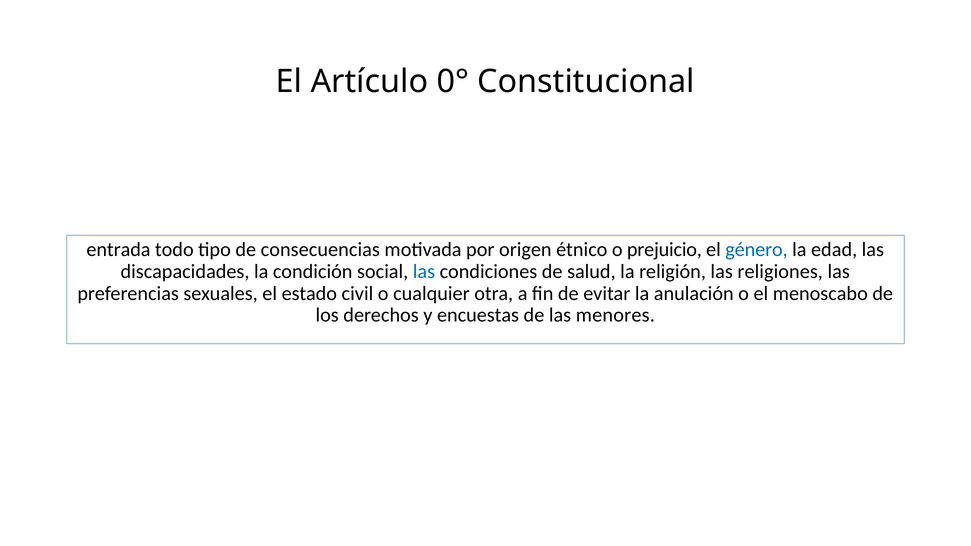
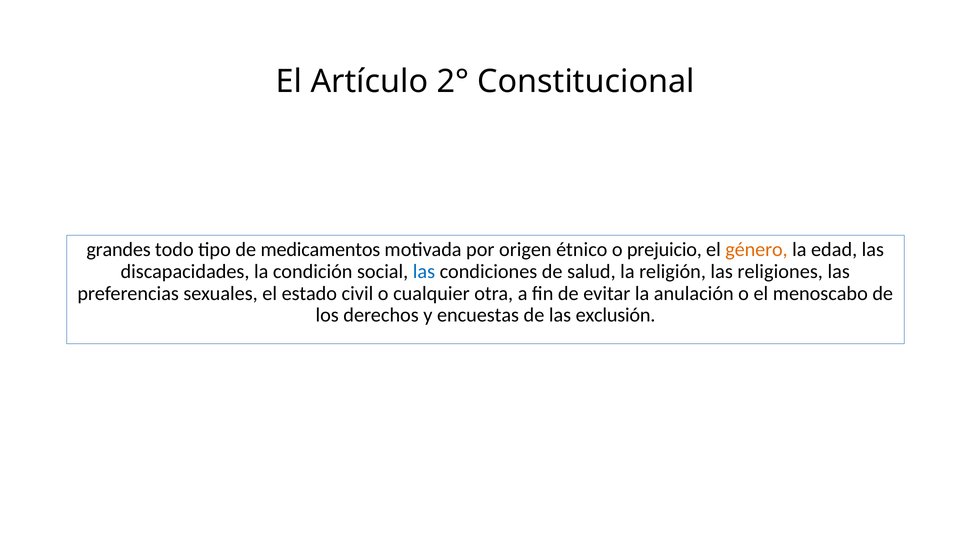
0°: 0° -> 2°
entrada: entrada -> grandes
consecuencias: consecuencias -> medicamentos
género colour: blue -> orange
menores: menores -> exclusión
